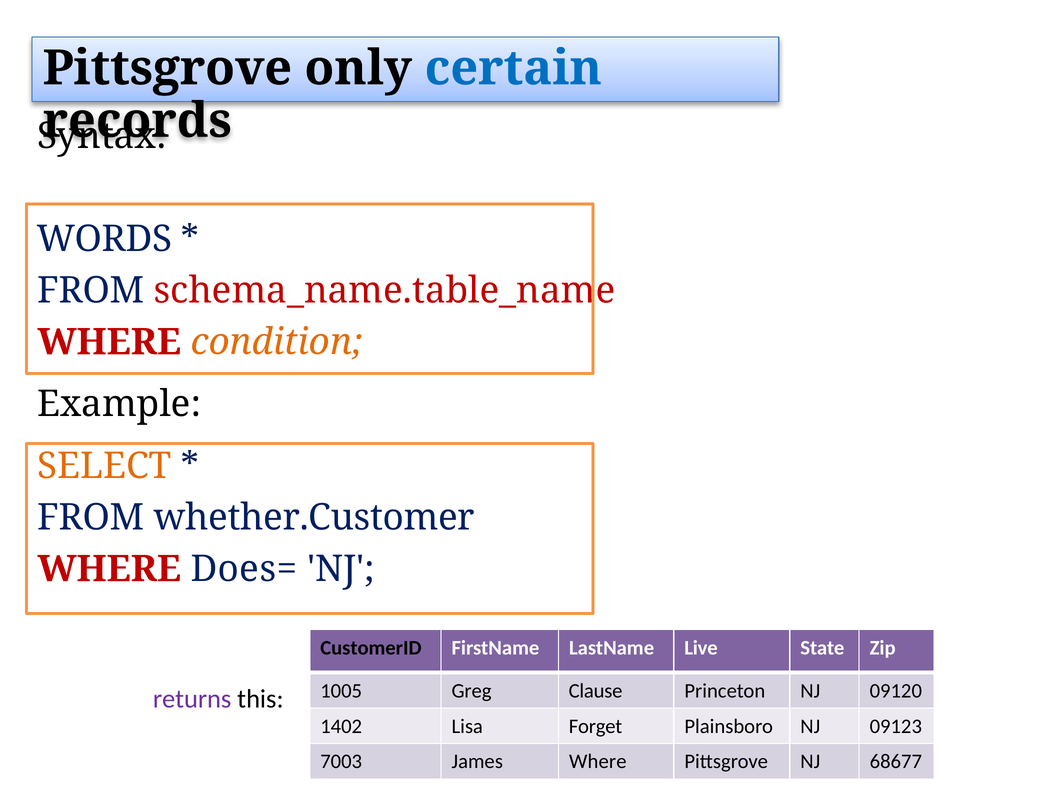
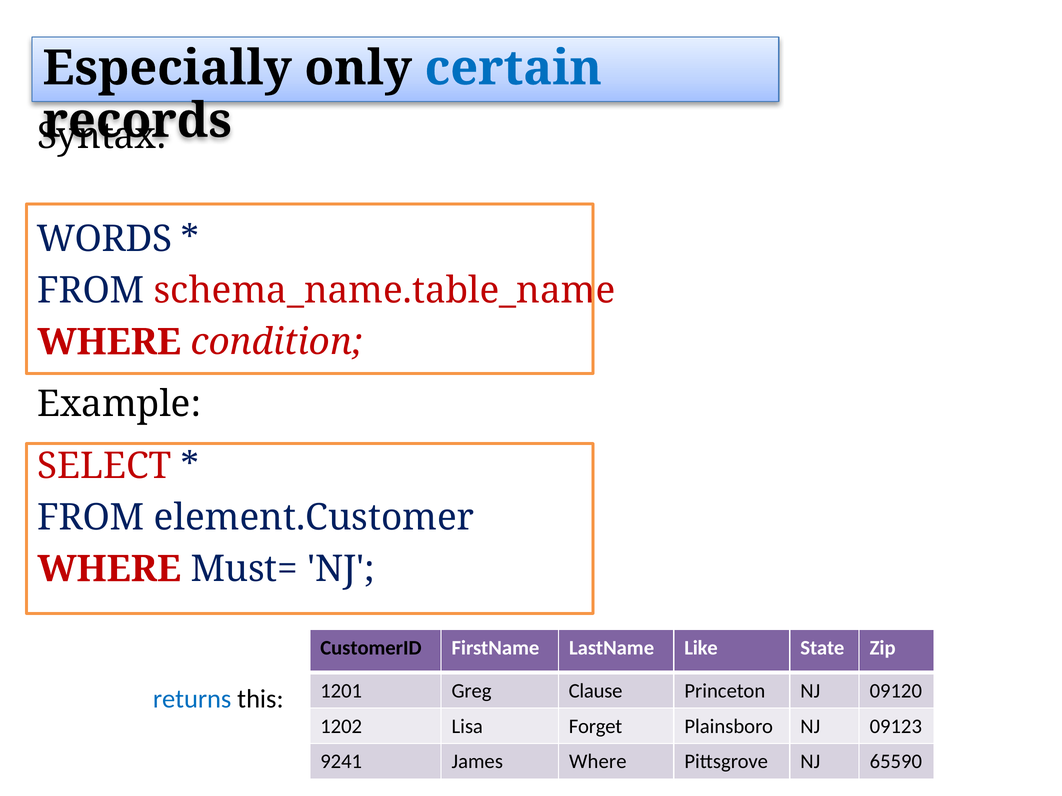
Pittsgrove at (167, 68): Pittsgrove -> Especially
condition colour: orange -> red
SELECT colour: orange -> red
whether.Customer: whether.Customer -> element.Customer
Does=: Does= -> Must=
Live: Live -> Like
1005: 1005 -> 1201
returns colour: purple -> blue
1402: 1402 -> 1202
7003: 7003 -> 9241
68677: 68677 -> 65590
